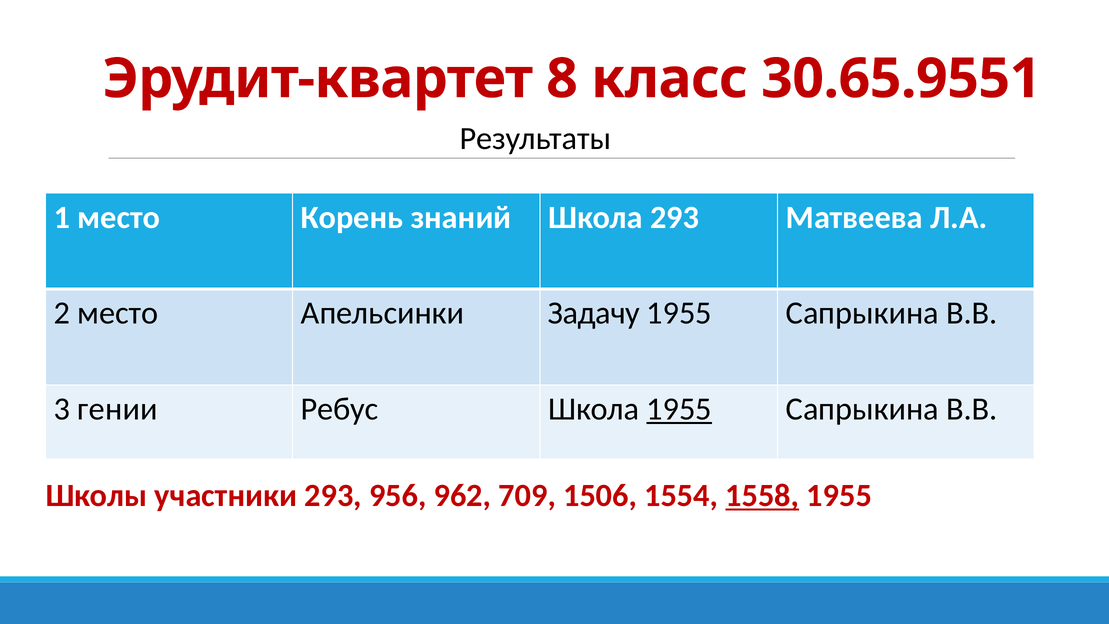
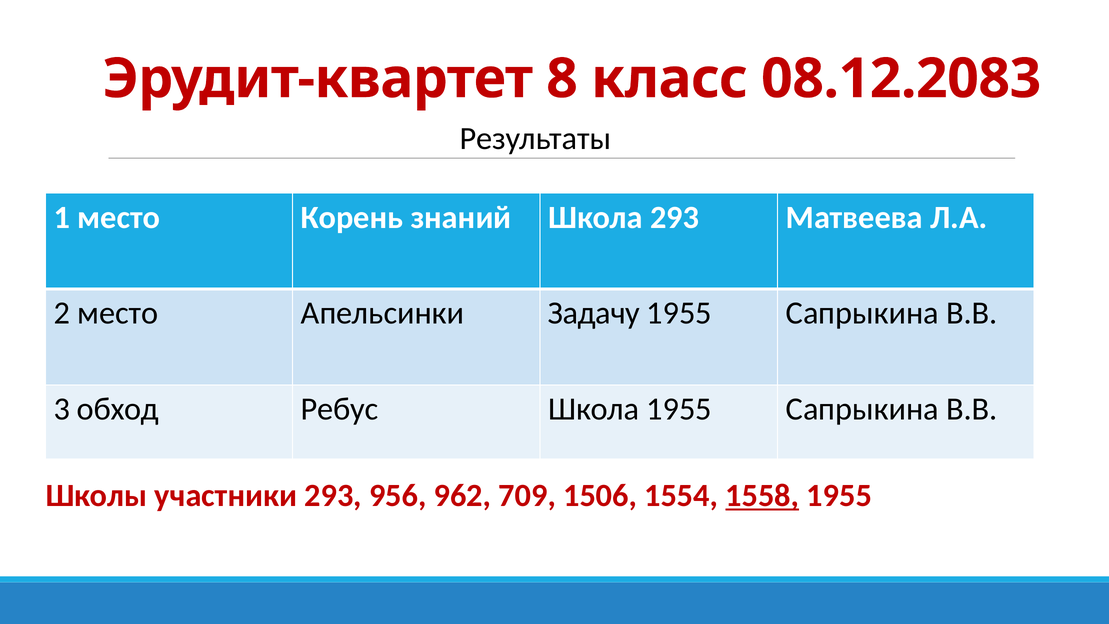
30.65.9551: 30.65.9551 -> 08.12.2083
гении: гении -> обход
1955 at (679, 409) underline: present -> none
